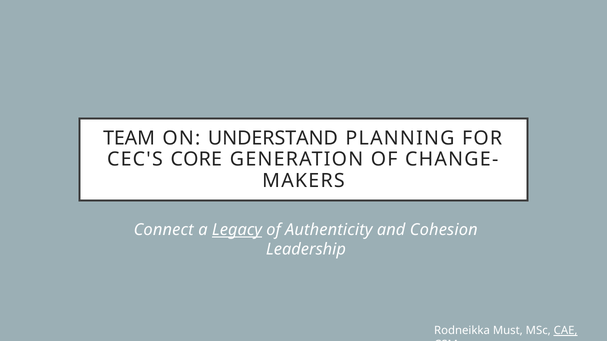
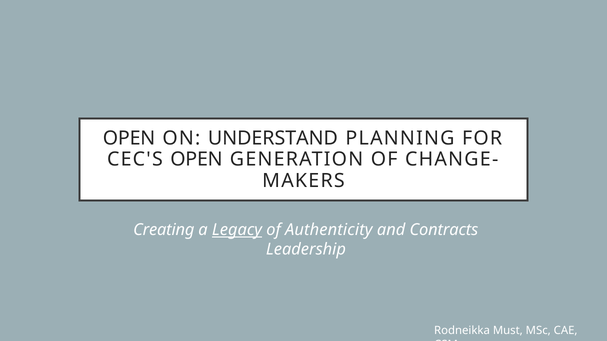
TEAM at (129, 138): TEAM -> OPEN
CEC'S CORE: CORE -> OPEN
Connect: Connect -> Creating
Cohesion: Cohesion -> Contracts
CAE underline: present -> none
